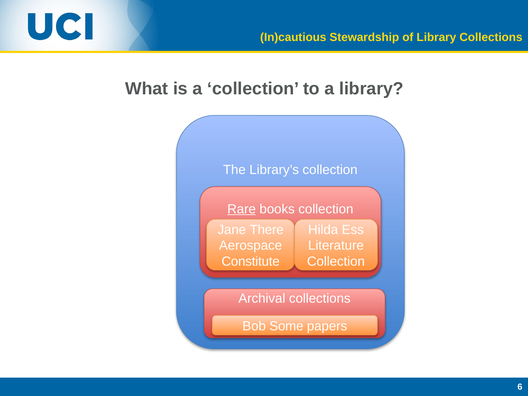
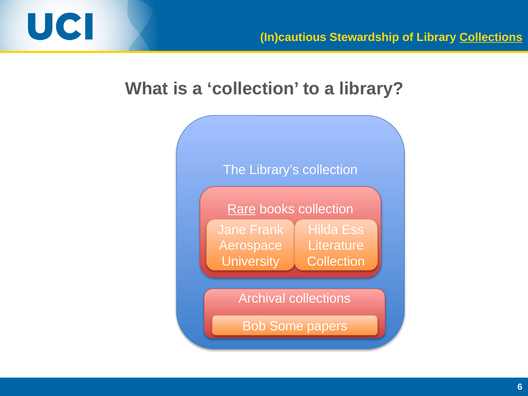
Collections at (491, 37) underline: none -> present
There: There -> Frank
Constitute: Constitute -> University
